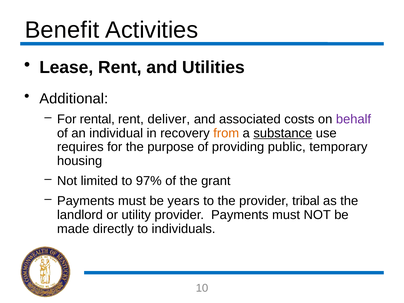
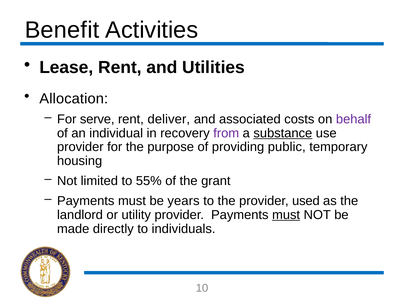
Additional: Additional -> Allocation
rental: rental -> serve
from colour: orange -> purple
requires at (80, 147): requires -> provider
97%: 97% -> 55%
tribal: tribal -> used
must at (286, 215) underline: none -> present
